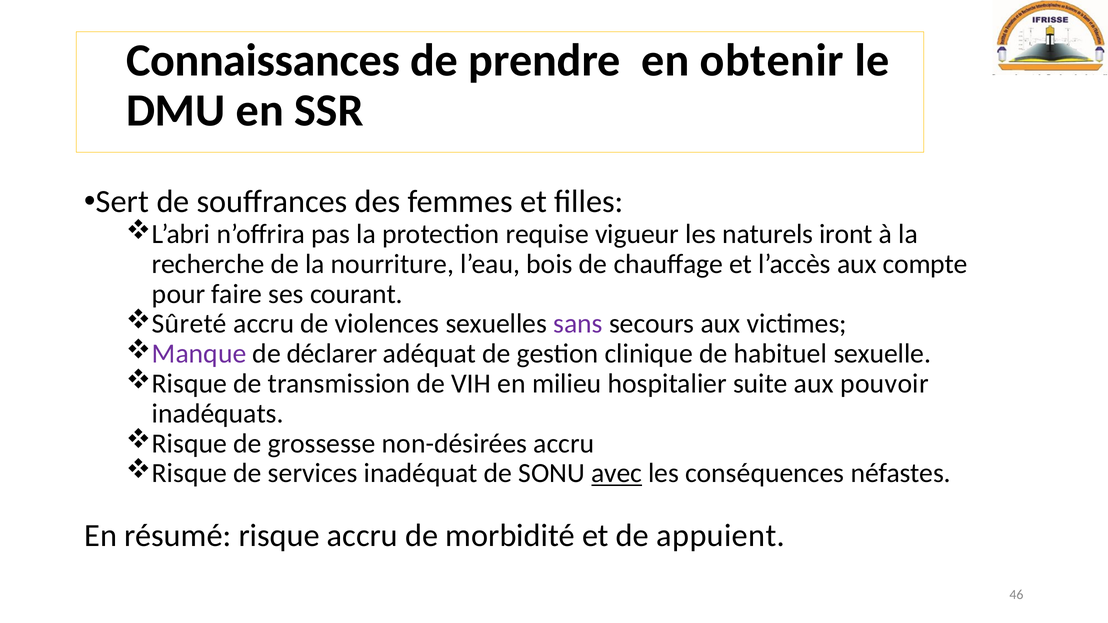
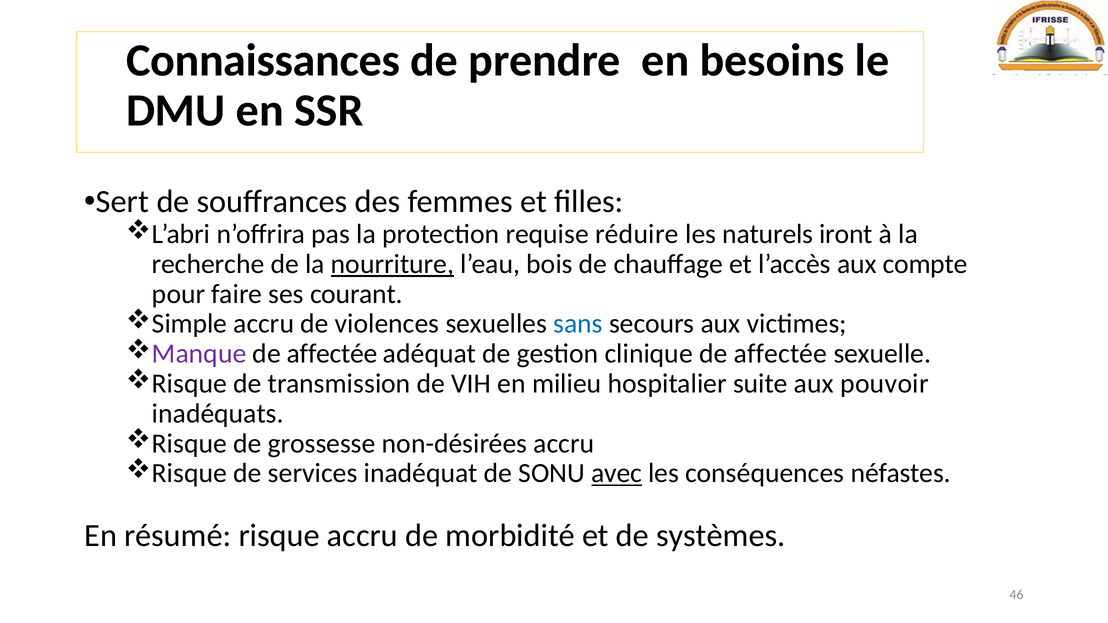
obtenir: obtenir -> besoins
vigueur: vigueur -> réduire
nourriture underline: none -> present
Sûreté: Sûreté -> Simple
sans colour: purple -> blue
déclarer at (332, 354): déclarer -> affectée
clinique de habituel: habituel -> affectée
appuient: appuient -> systèmes
